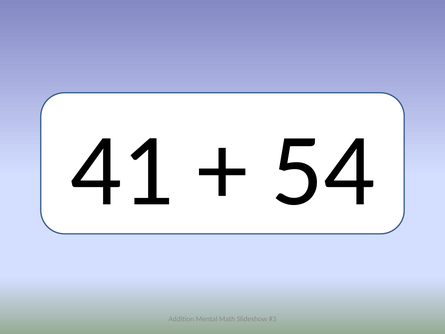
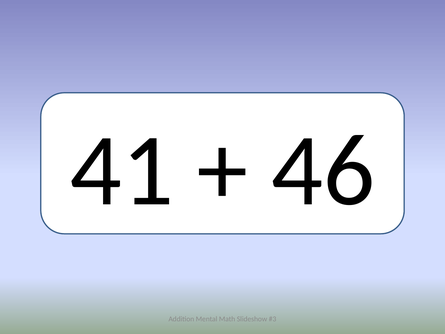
54: 54 -> 46
